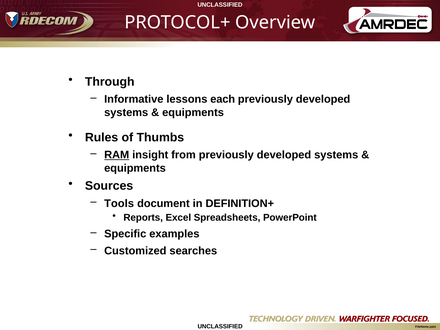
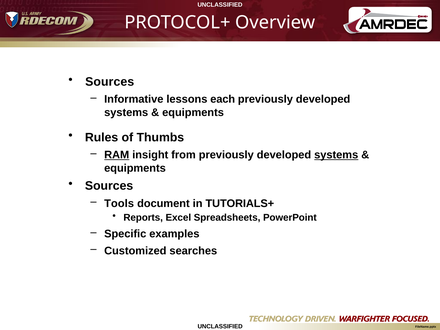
Through at (110, 82): Through -> Sources
systems at (336, 155) underline: none -> present
DEFINITION+: DEFINITION+ -> TUTORIALS+
